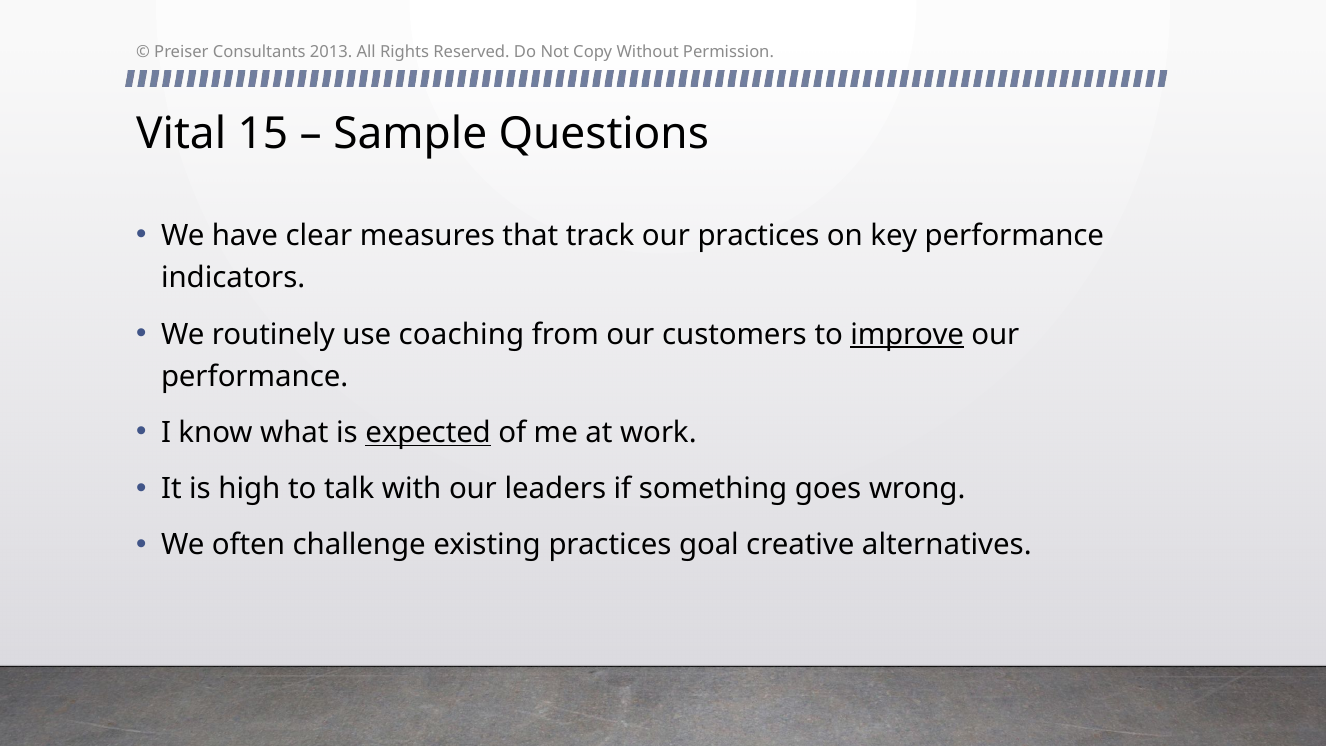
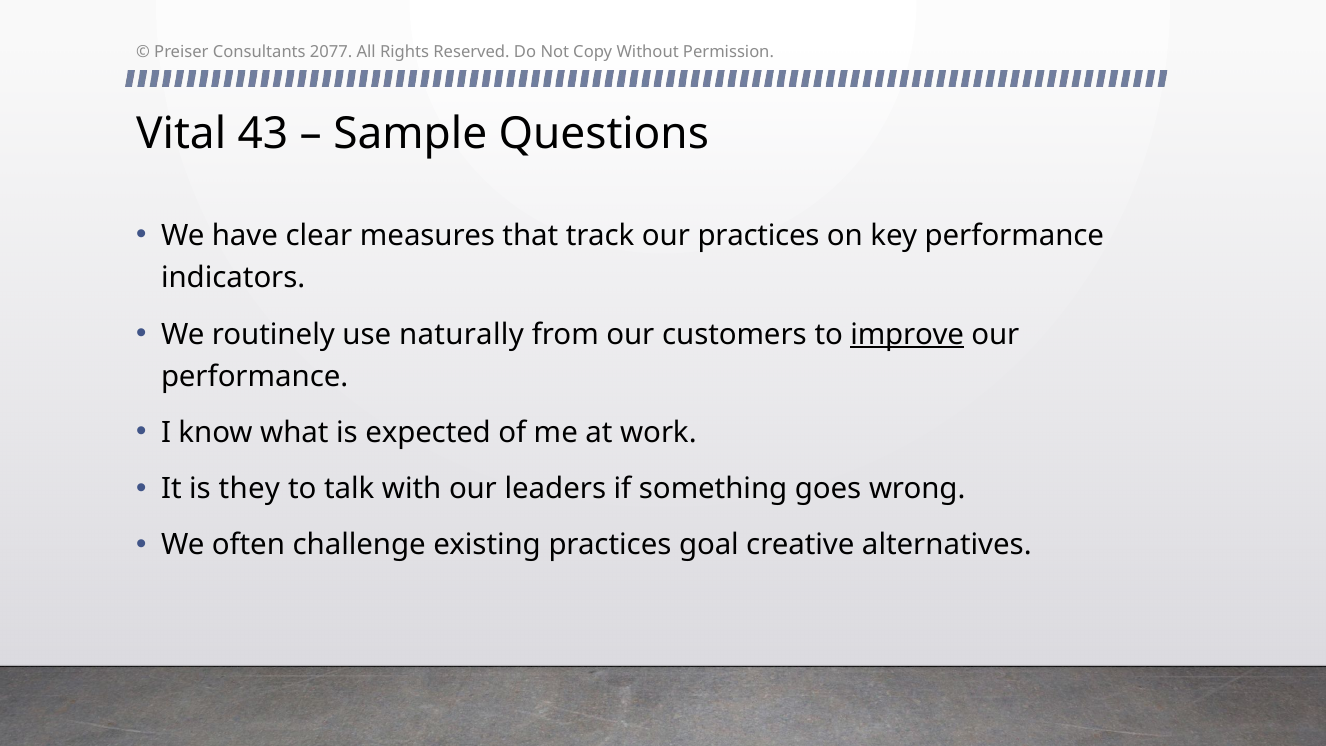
2013: 2013 -> 2077
15: 15 -> 43
coaching: coaching -> naturally
expected underline: present -> none
high: high -> they
